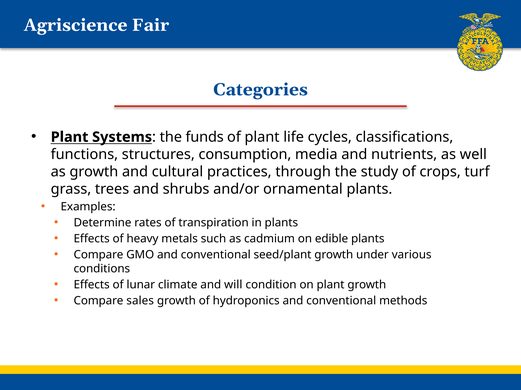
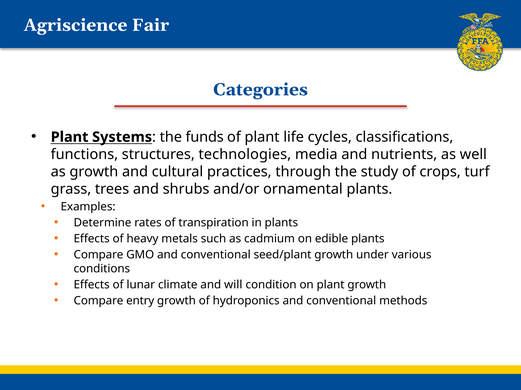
consumption: consumption -> technologies
sales: sales -> entry
